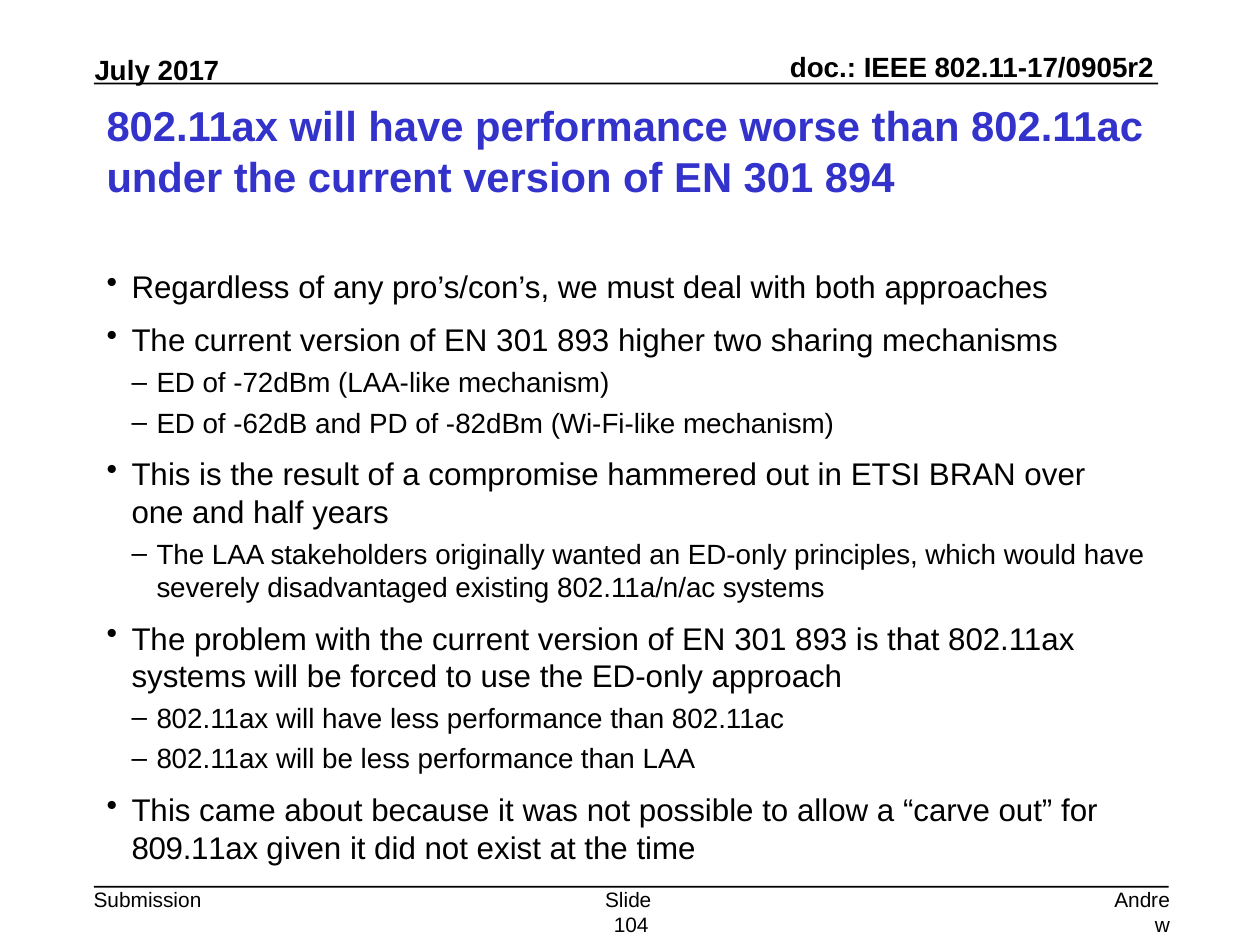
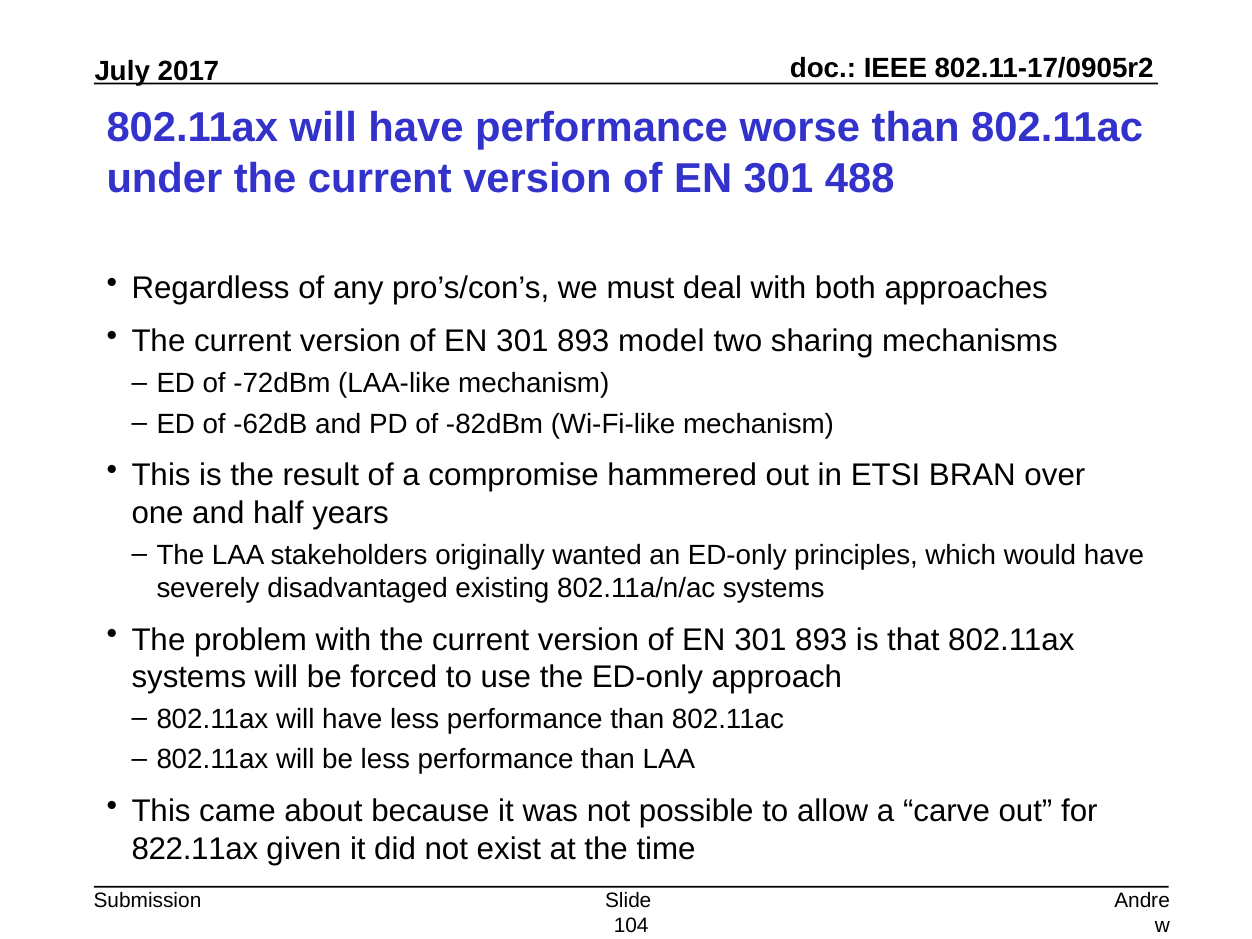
894: 894 -> 488
higher: higher -> model
809.11ax: 809.11ax -> 822.11ax
